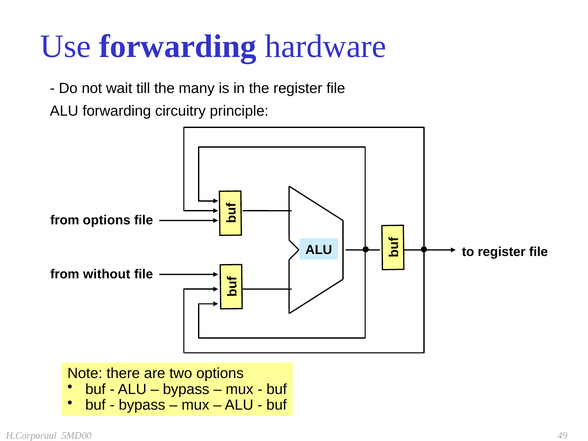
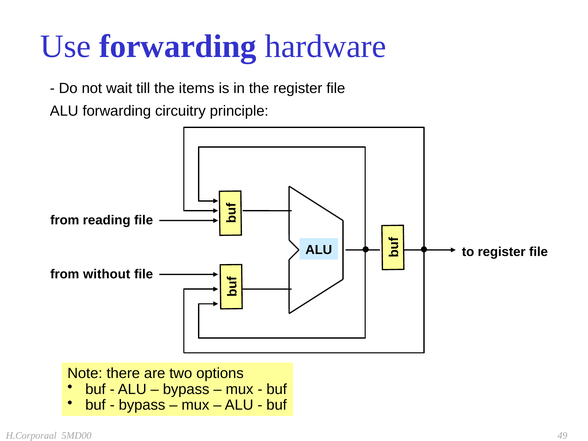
many: many -> items
from options: options -> reading
